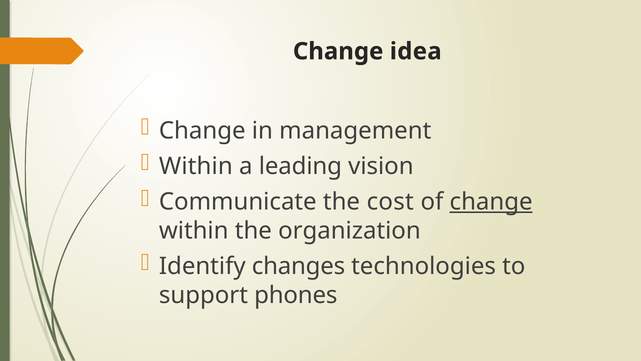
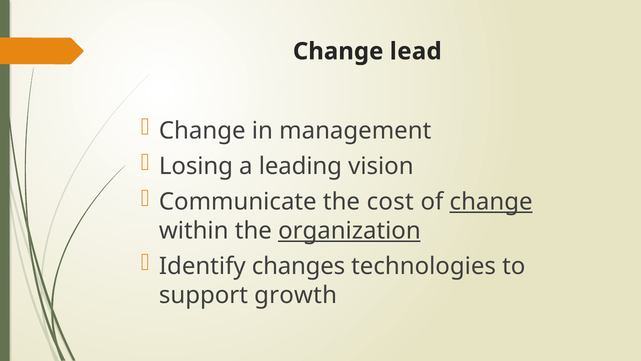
idea: idea -> lead
Within at (196, 166): Within -> Losing
organization underline: none -> present
phones: phones -> growth
